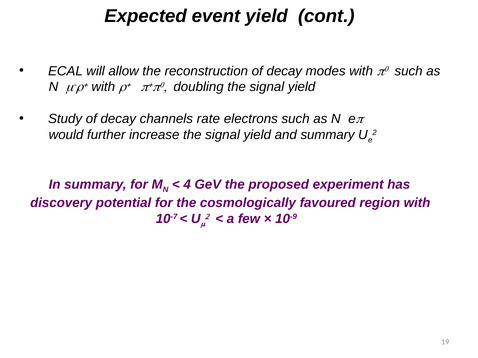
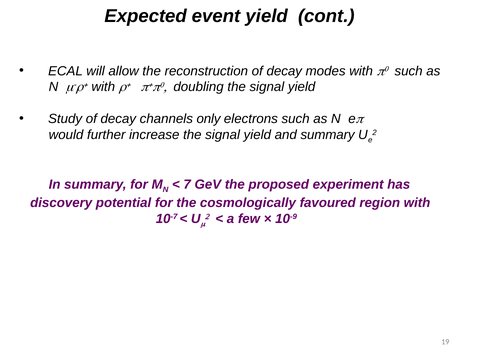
rate: rate -> only
4: 4 -> 7
